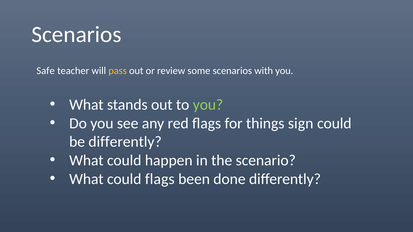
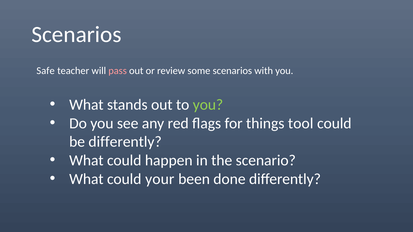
pass colour: yellow -> pink
sign: sign -> tool
could flags: flags -> your
